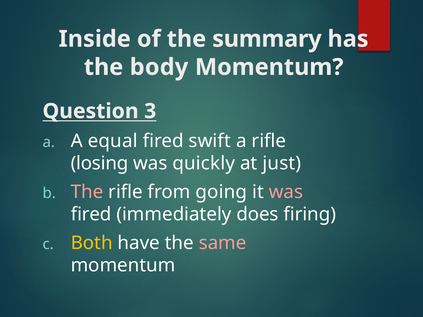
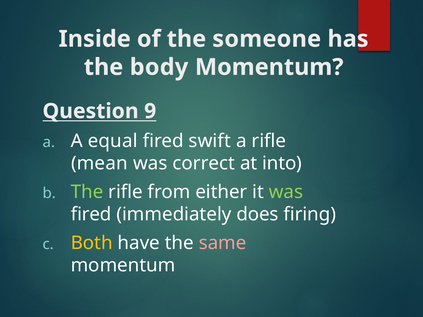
summary: summary -> someone
3: 3 -> 9
losing: losing -> mean
quickly: quickly -> correct
just: just -> into
The at (87, 192) colour: pink -> light green
going: going -> either
was at (286, 192) colour: pink -> light green
